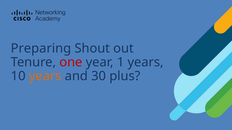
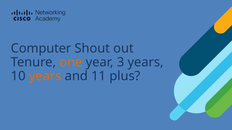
Preparing: Preparing -> Computer
one colour: red -> orange
1: 1 -> 3
30: 30 -> 11
